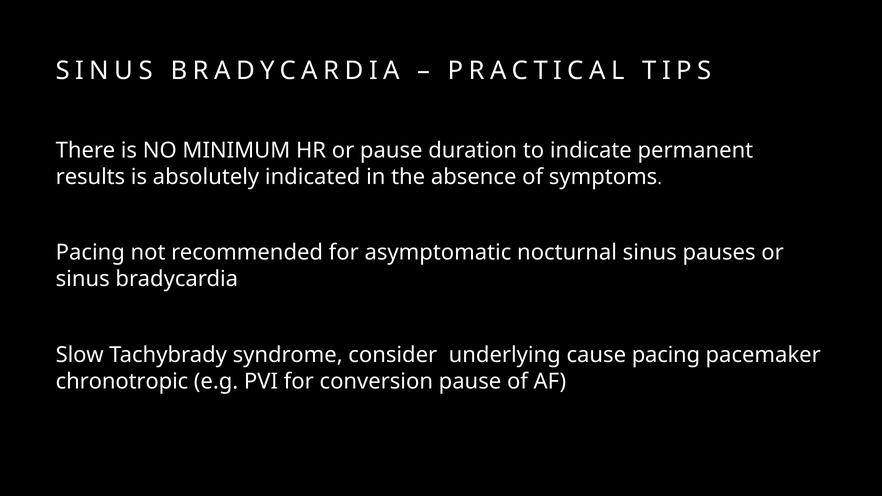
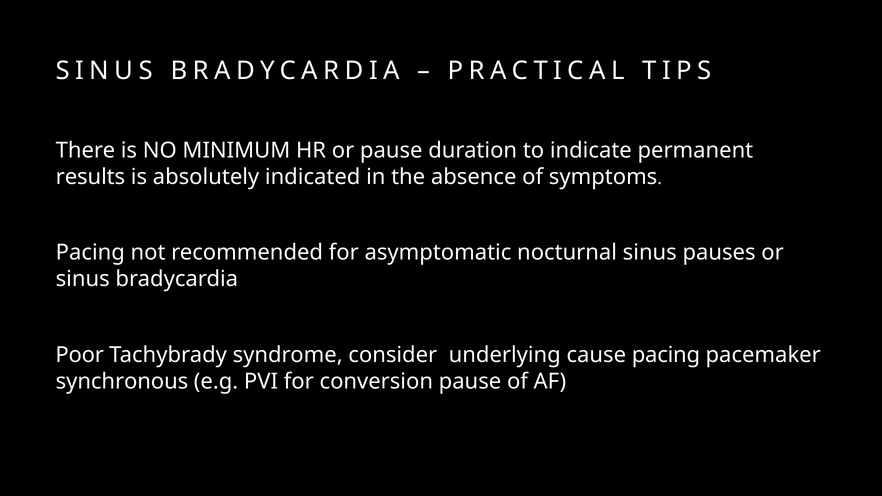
Slow: Slow -> Poor
chronotropic: chronotropic -> synchronous
